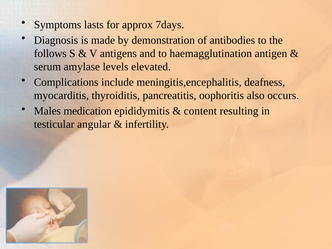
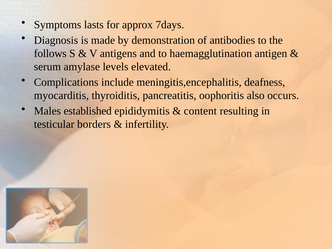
medication: medication -> established
angular: angular -> borders
